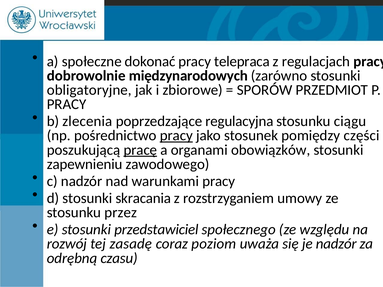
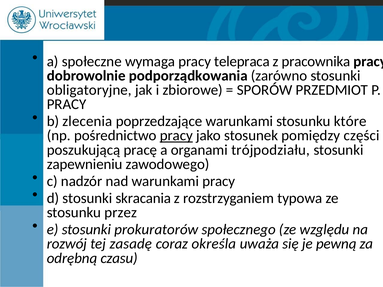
dokonać: dokonać -> wymaga
regulacjach: regulacjach -> pracownika
międzynarodowych: międzynarodowych -> podporządkowania
poprzedzające regulacyjna: regulacyjna -> warunkami
ciągu: ciągu -> które
pracę underline: present -> none
obowiązków: obowiązków -> trójpodziału
umowy: umowy -> typowa
przedstawiciel: przedstawiciel -> prokuratorów
poziom: poziom -> określa
je nadzór: nadzór -> pewną
